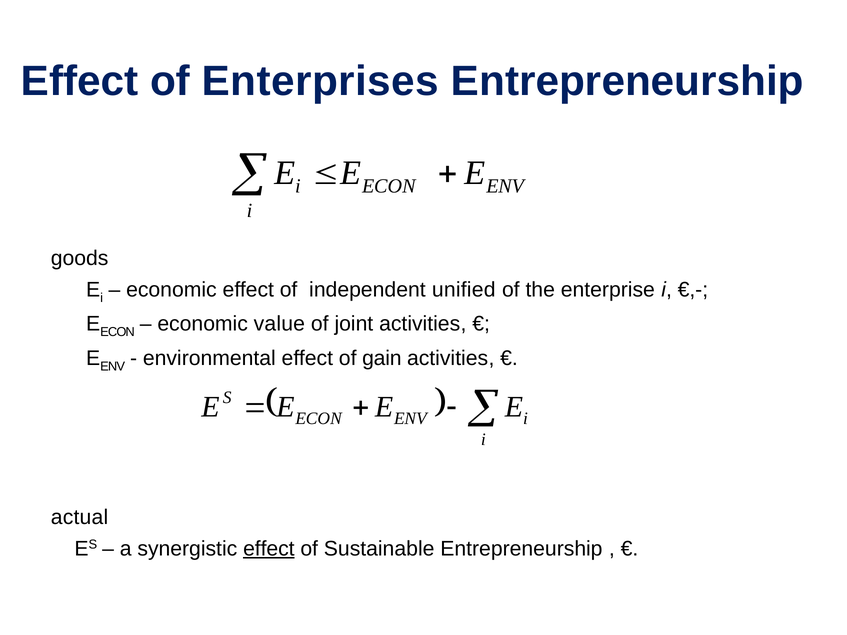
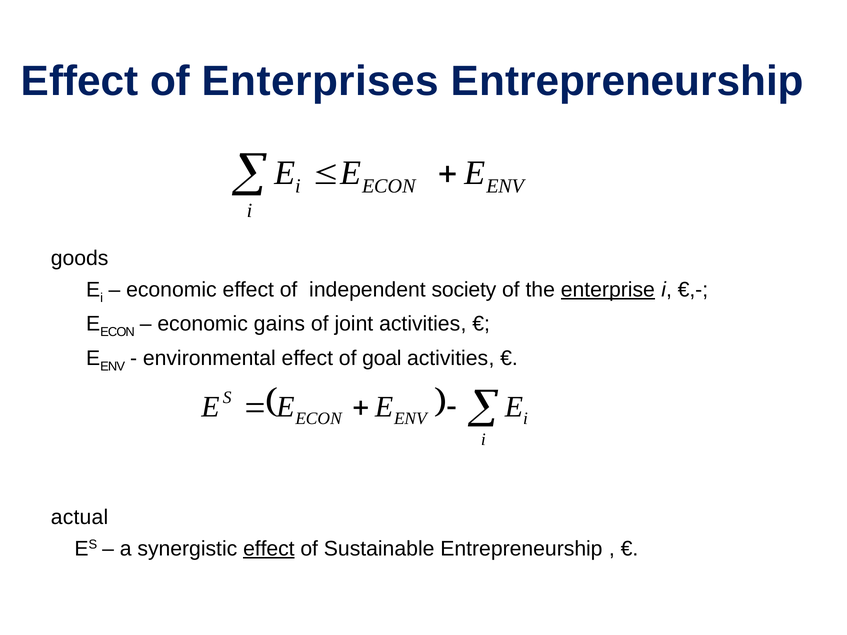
unified: unified -> society
enterprise underline: none -> present
value: value -> gains
gain: gain -> goal
